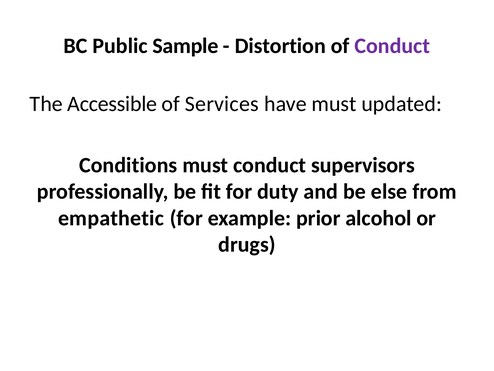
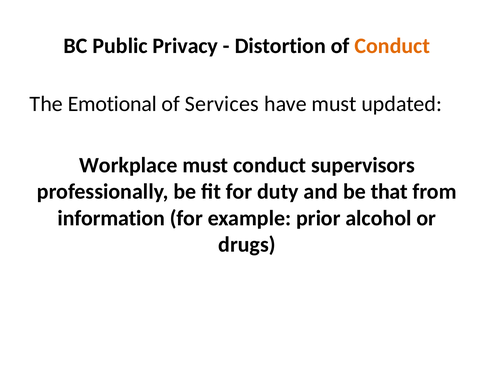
Sample: Sample -> Privacy
Conduct at (392, 46) colour: purple -> orange
Accessible: Accessible -> Emotional
Conditions: Conditions -> Workplace
else: else -> that
empathetic: empathetic -> information
